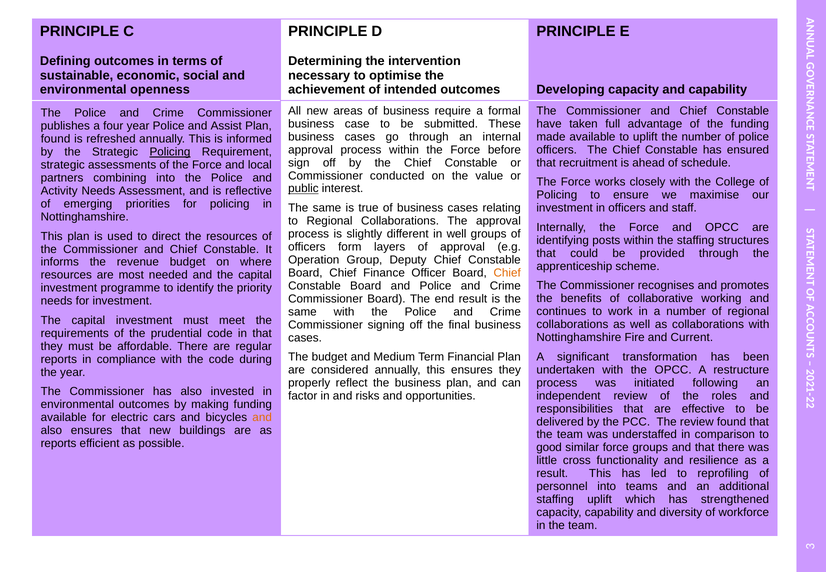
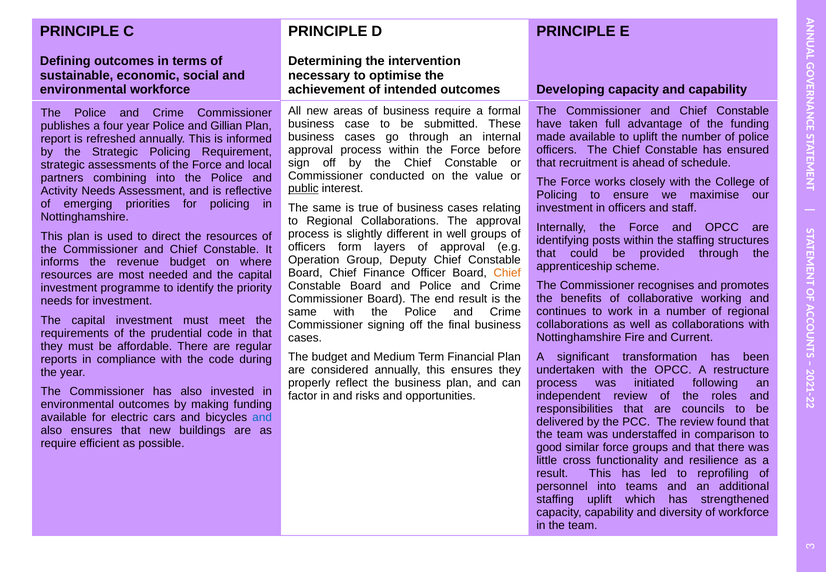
environmental openness: openness -> workforce
Assist: Assist -> Gillian
found at (56, 139): found -> report
Policing at (170, 152) underline: present -> none
effective: effective -> councils
and at (262, 417) colour: orange -> blue
reports at (59, 443): reports -> require
